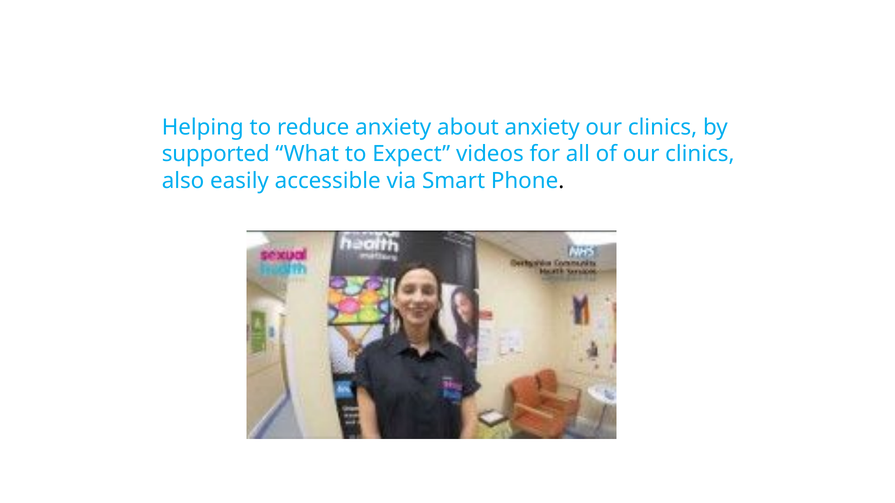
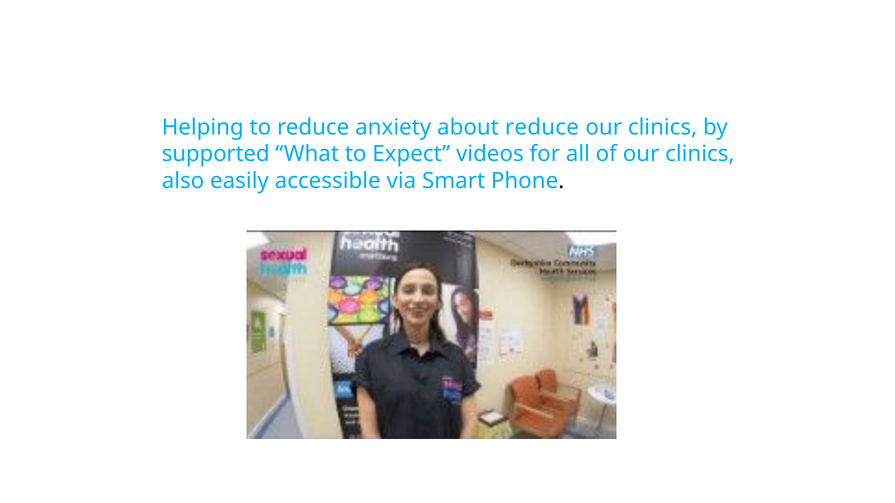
about anxiety: anxiety -> reduce
